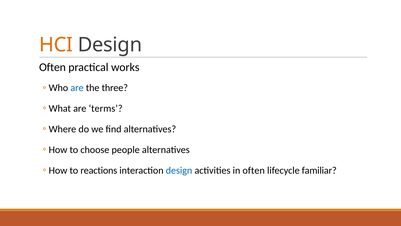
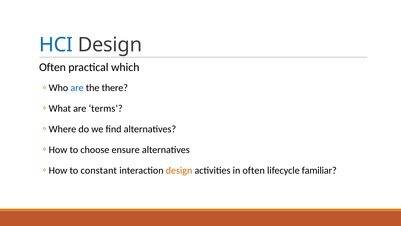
HCI colour: orange -> blue
works: works -> which
three: three -> there
people: people -> ensure
reactions: reactions -> constant
design at (179, 170) colour: blue -> orange
